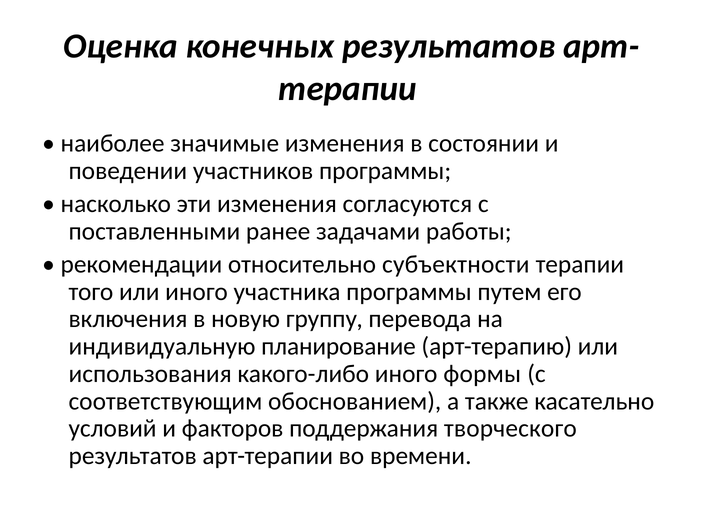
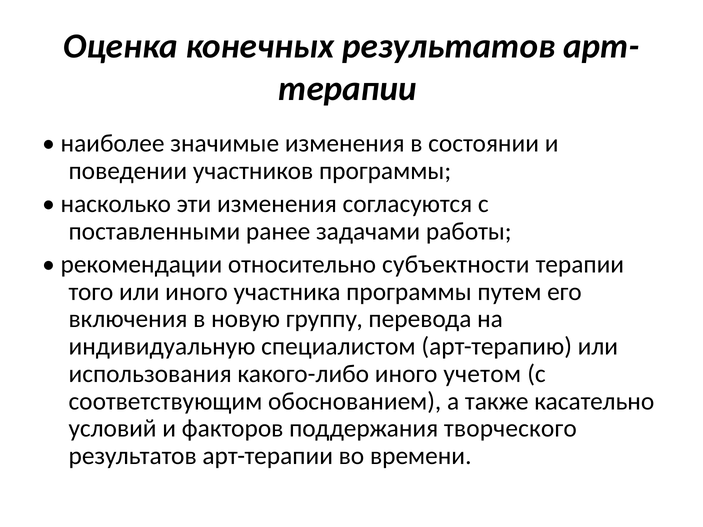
планирование: планирование -> специалистом
формы: формы -> учетом
